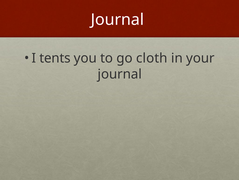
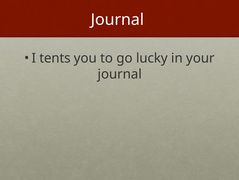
cloth: cloth -> lucky
